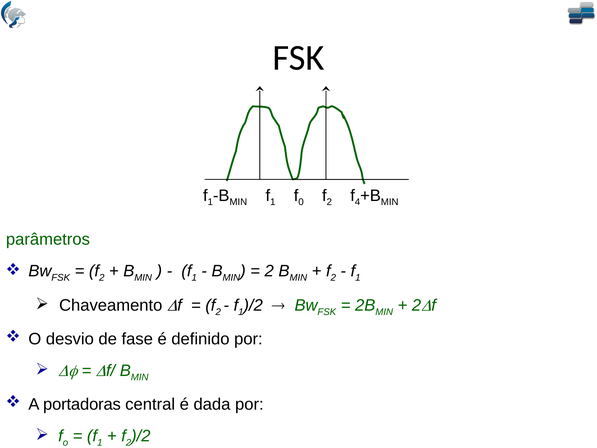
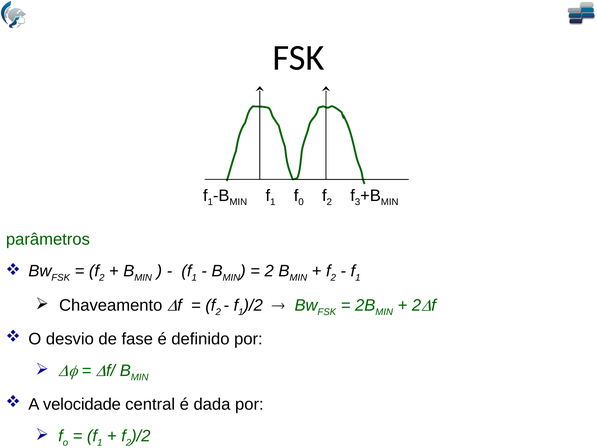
4: 4 -> 3
portadoras: portadoras -> velocidade
